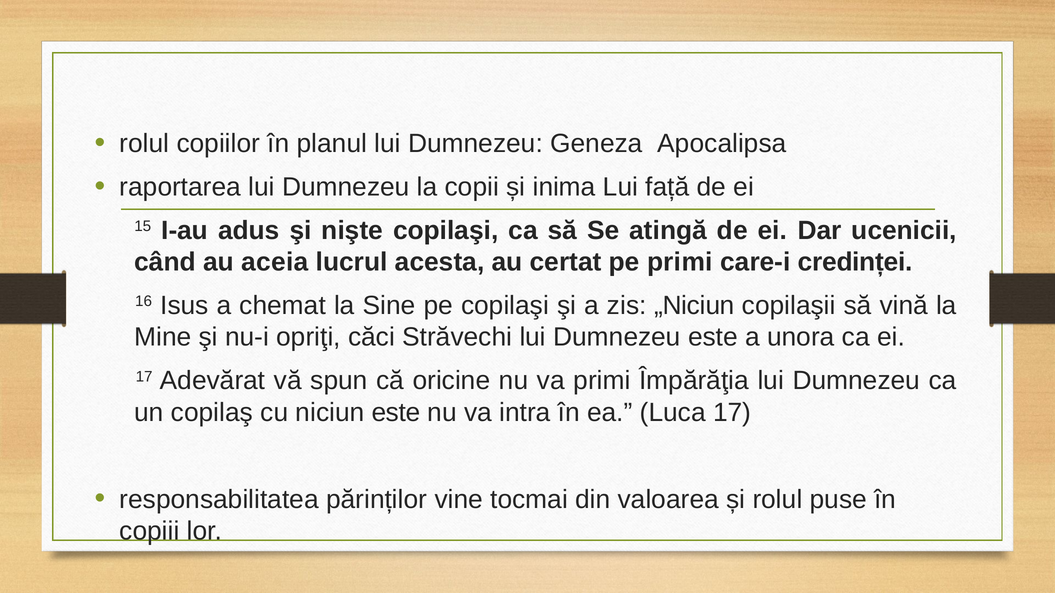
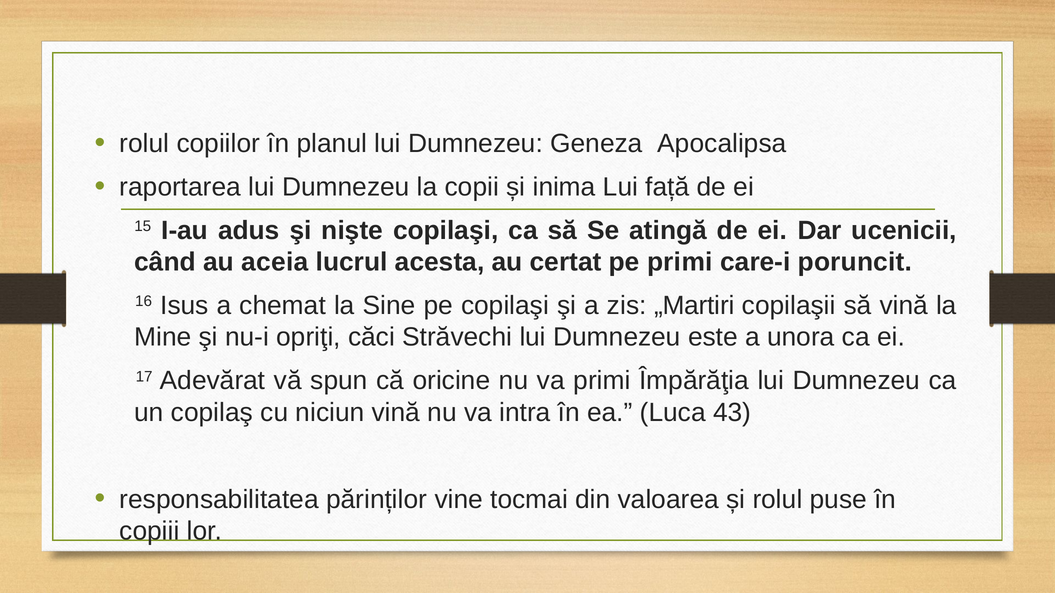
credinței: credinței -> poruncit
„Niciun: „Niciun -> „Martiri
niciun este: este -> vină
Luca 17: 17 -> 43
